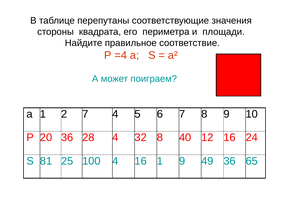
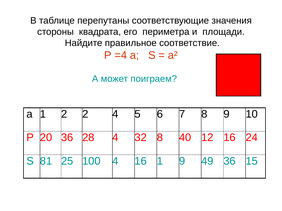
2 7: 7 -> 2
65: 65 -> 15
